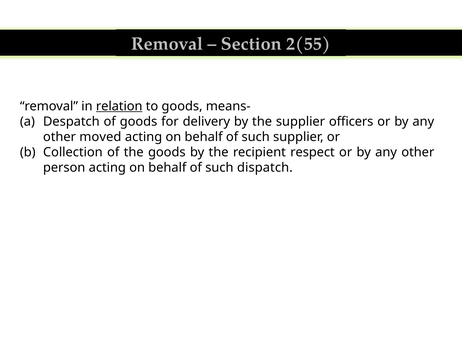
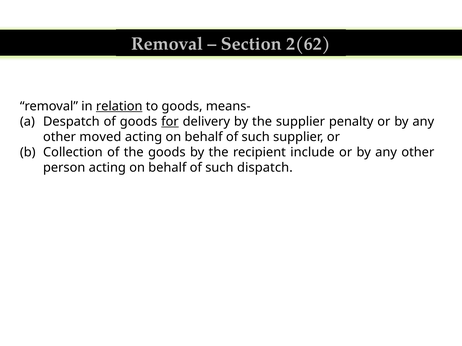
2(55: 2(55 -> 2(62
for underline: none -> present
officers: officers -> penalty
respect: respect -> include
